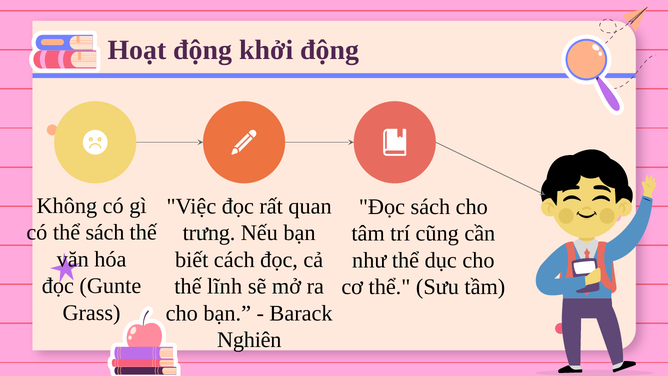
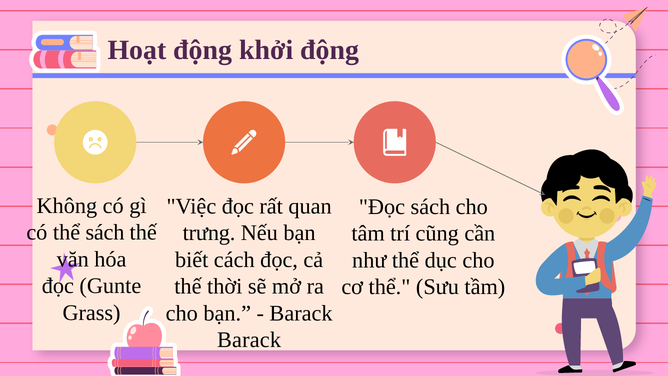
lĩnh: lĩnh -> thời
Nghiên at (249, 340): Nghiên -> Barack
